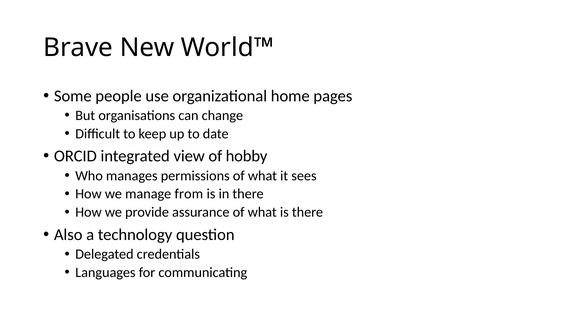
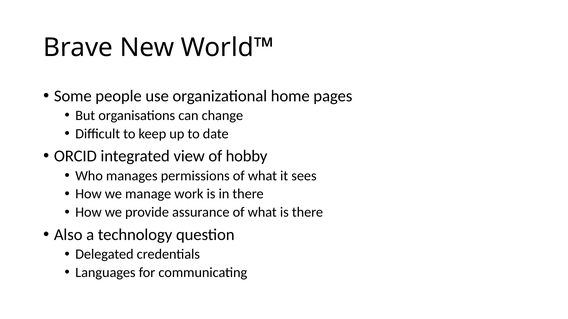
from: from -> work
